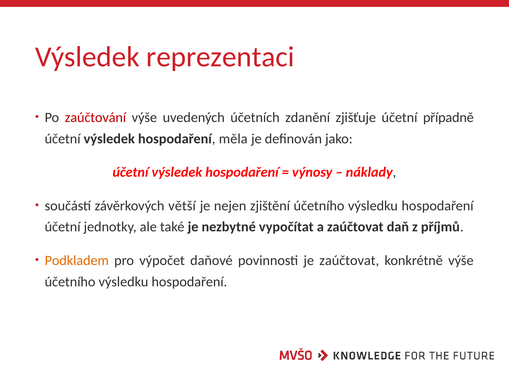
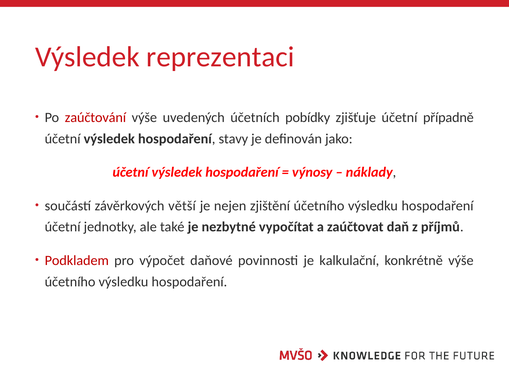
zdanění: zdanění -> pobídky
měla: měla -> stavy
Podkladem colour: orange -> red
je zaúčtovat: zaúčtovat -> kalkulační
